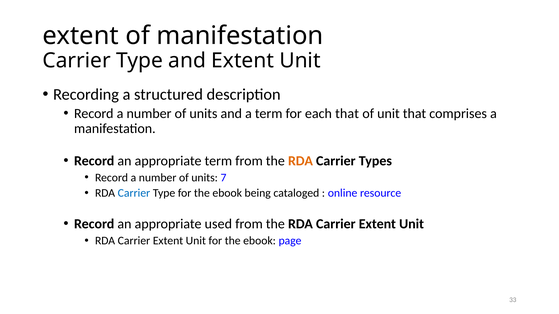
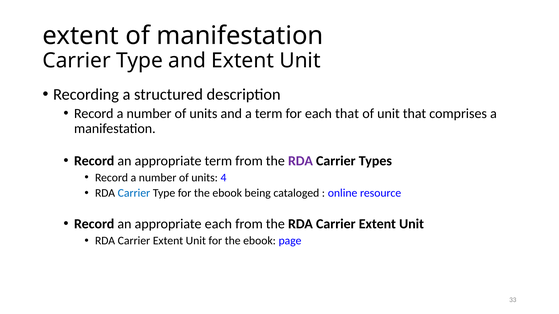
RDA at (301, 161) colour: orange -> purple
7: 7 -> 4
appropriate used: used -> each
